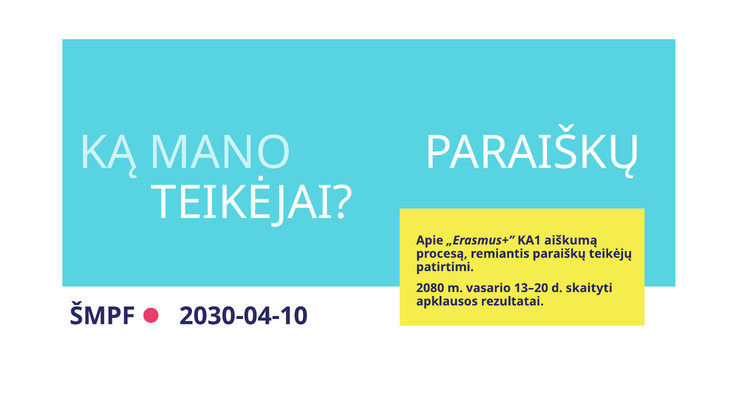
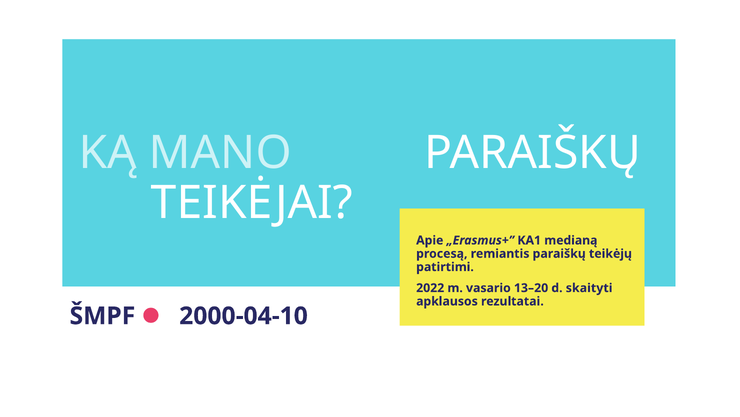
aiškumą: aiškumą -> medianą
2080: 2080 -> 2022
2030-04-10: 2030-04-10 -> 2000-04-10
